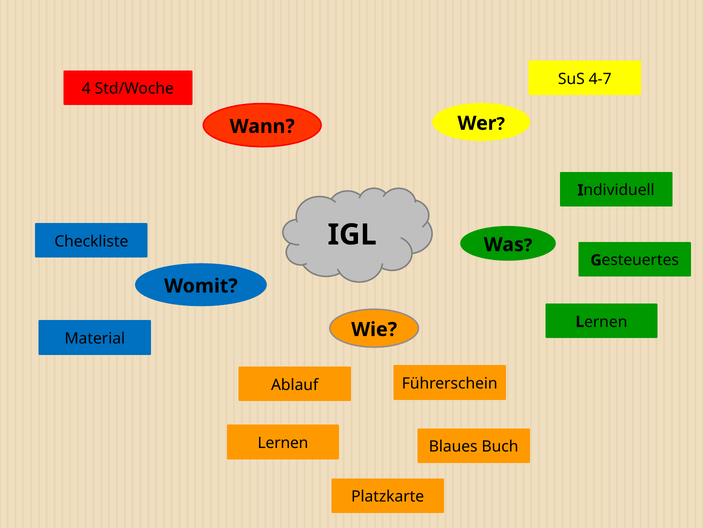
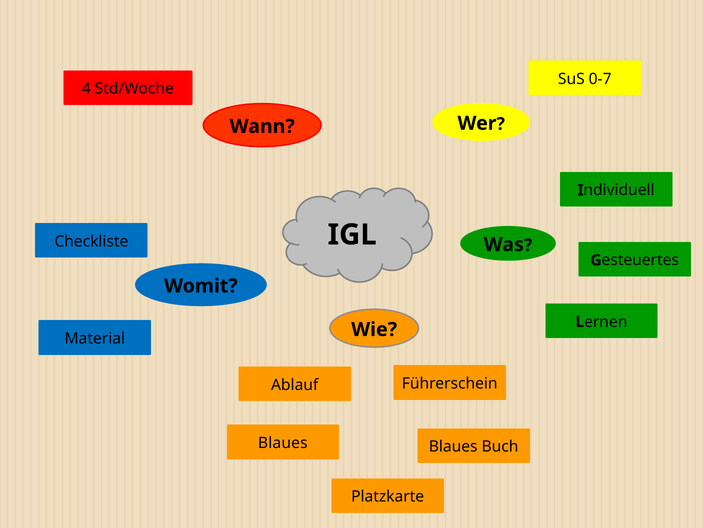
4-7: 4-7 -> 0-7
Lernen at (283, 443): Lernen -> Blaues
